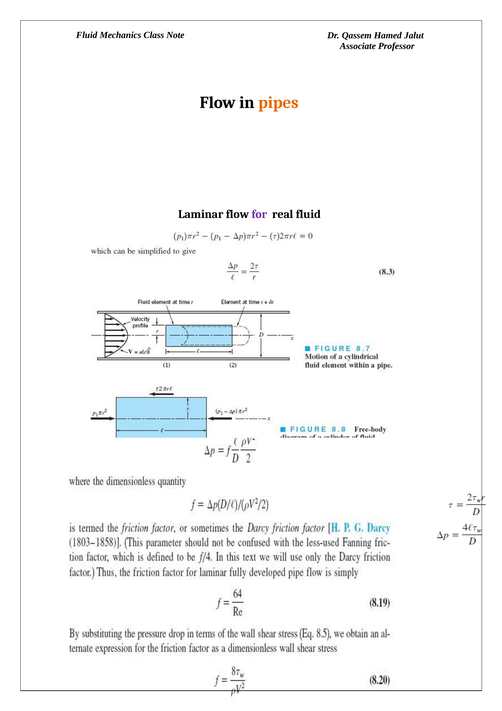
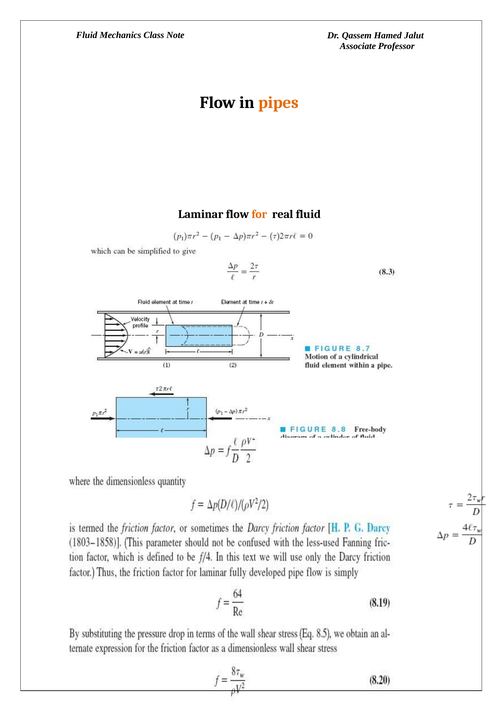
for colour: purple -> orange
